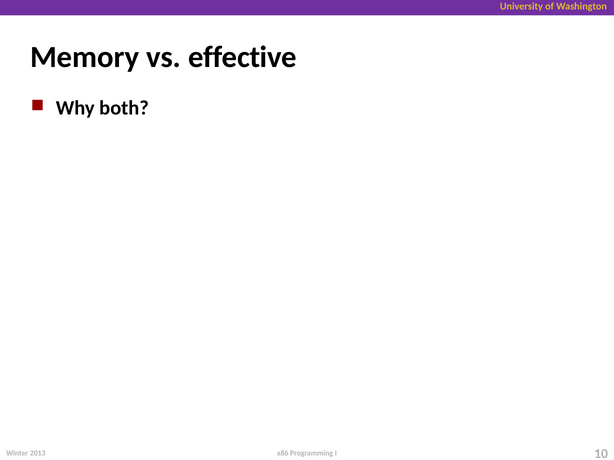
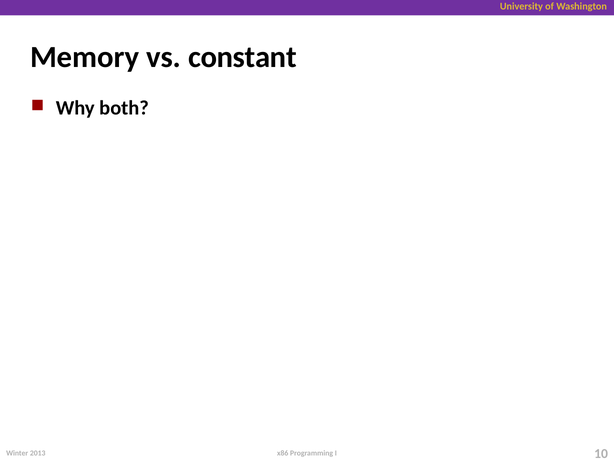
effective: effective -> constant
